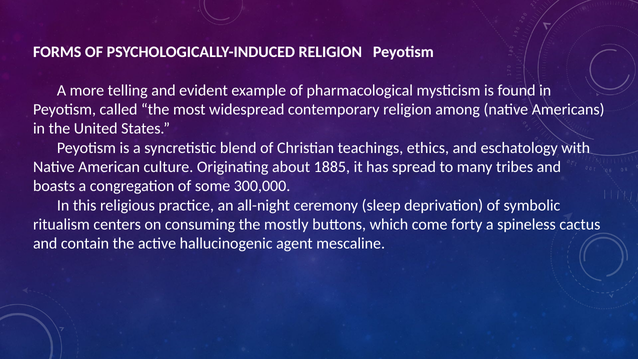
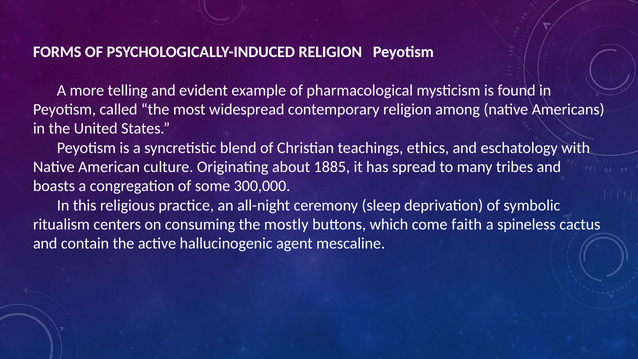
forty: forty -> faith
